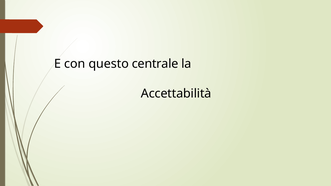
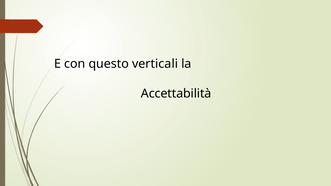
centrale: centrale -> verticali
